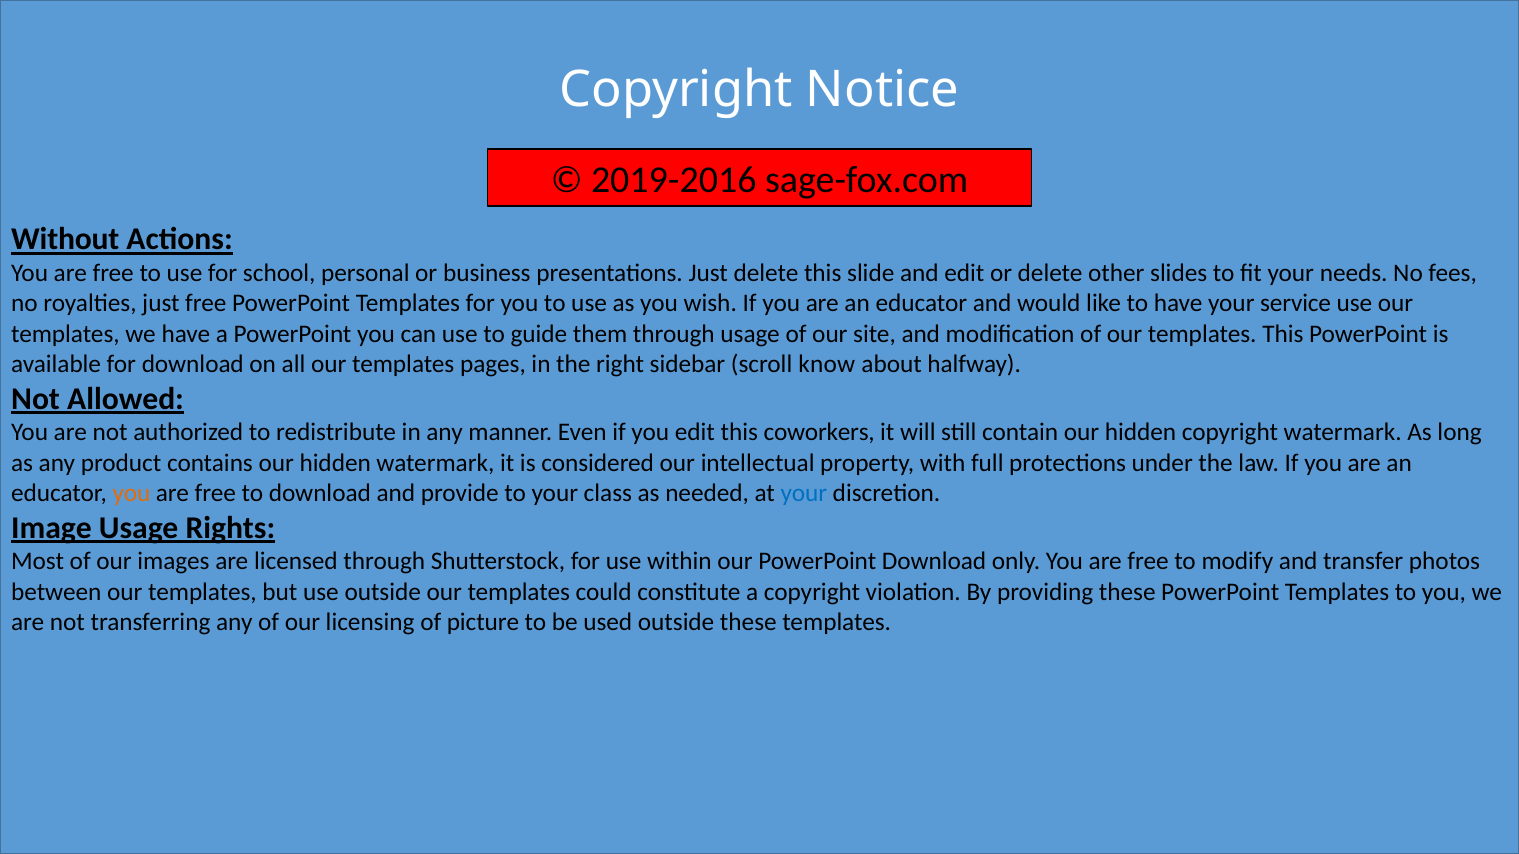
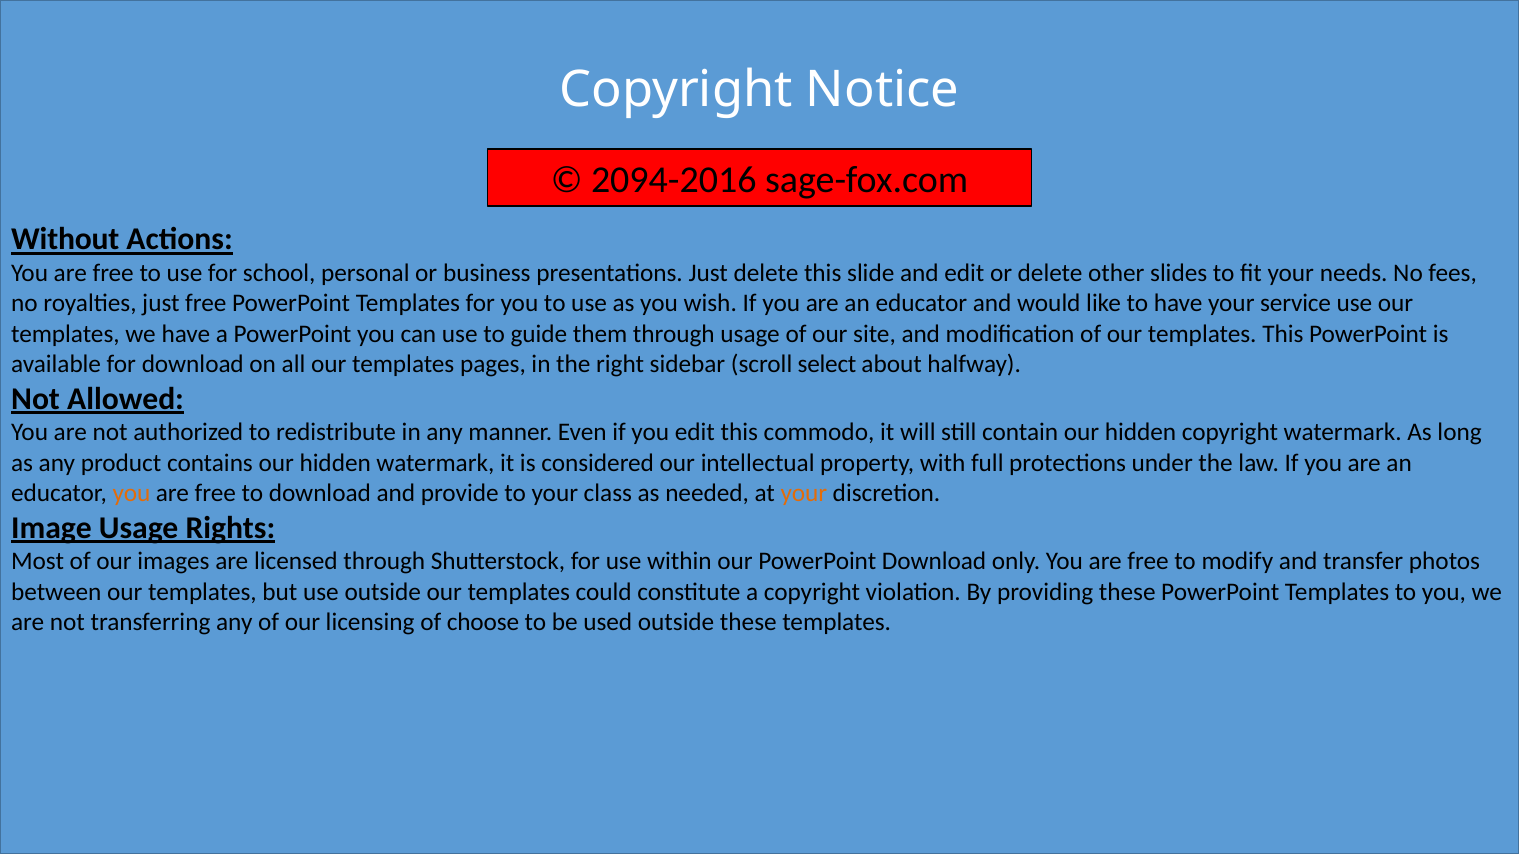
2019-2016: 2019-2016 -> 2094-2016
know: know -> select
coworkers: coworkers -> commodo
your at (804, 493) colour: blue -> orange
picture: picture -> choose
